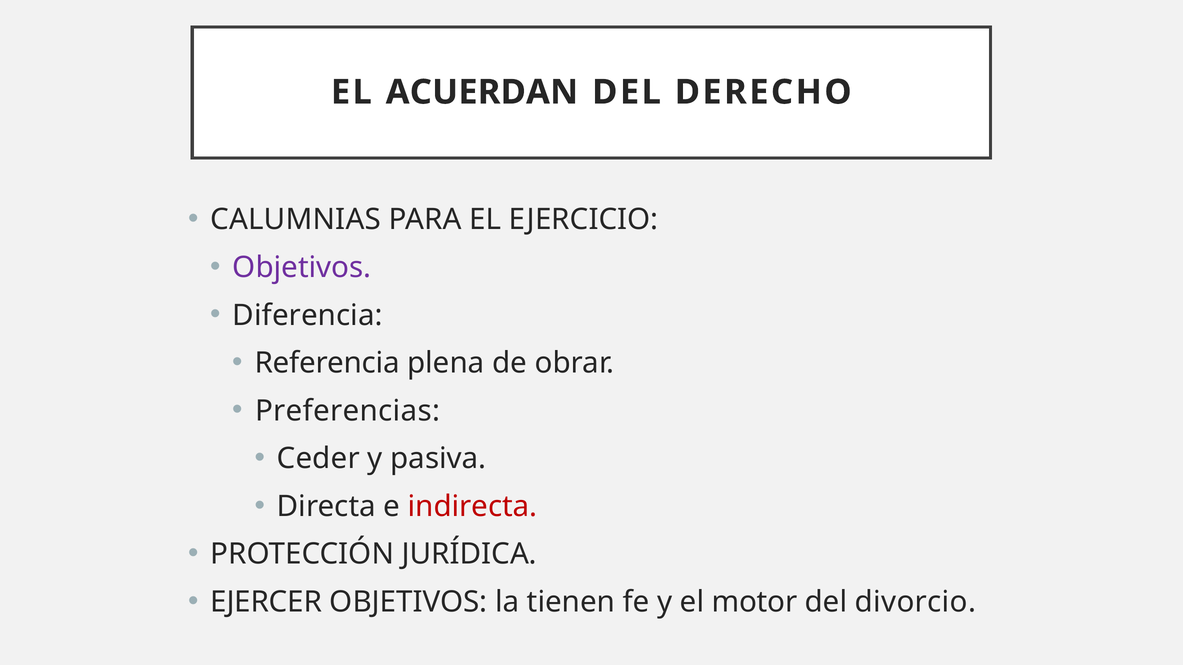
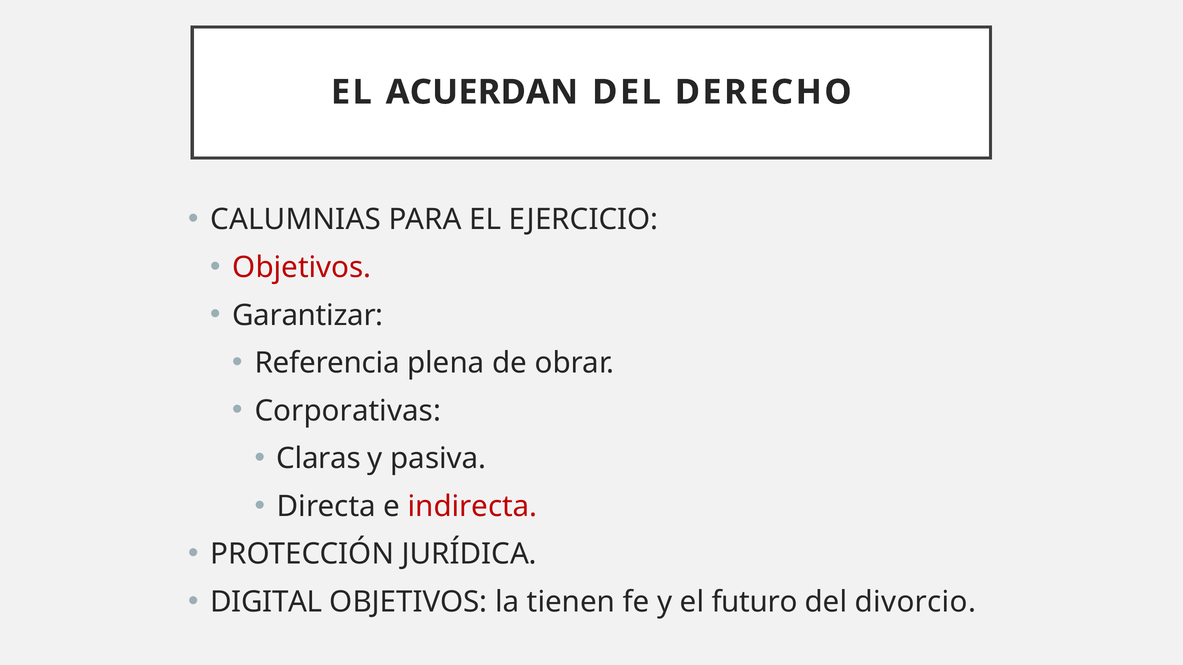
Objetivos at (302, 268) colour: purple -> red
Diferencia: Diferencia -> Garantizar
Preferencias: Preferencias -> Corporativas
Ceder: Ceder -> Claras
EJERCER: EJERCER -> DIGITAL
motor: motor -> futuro
